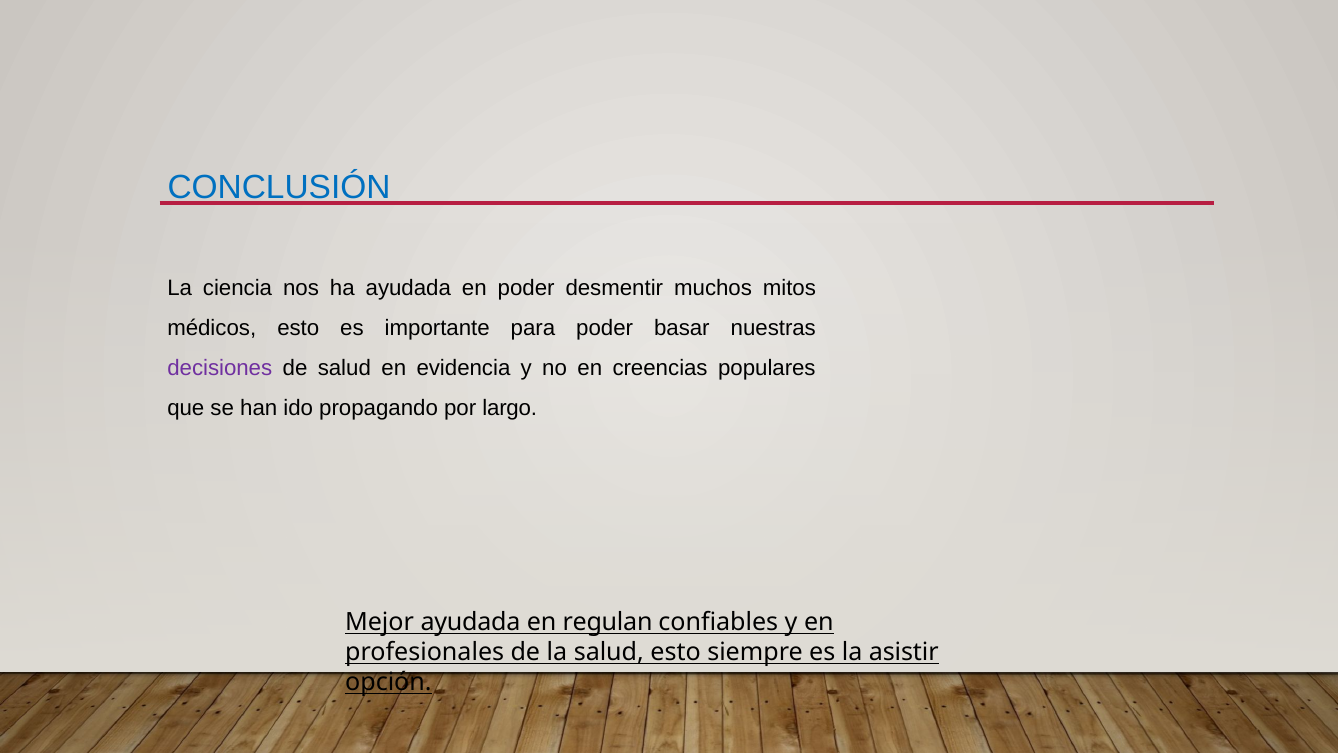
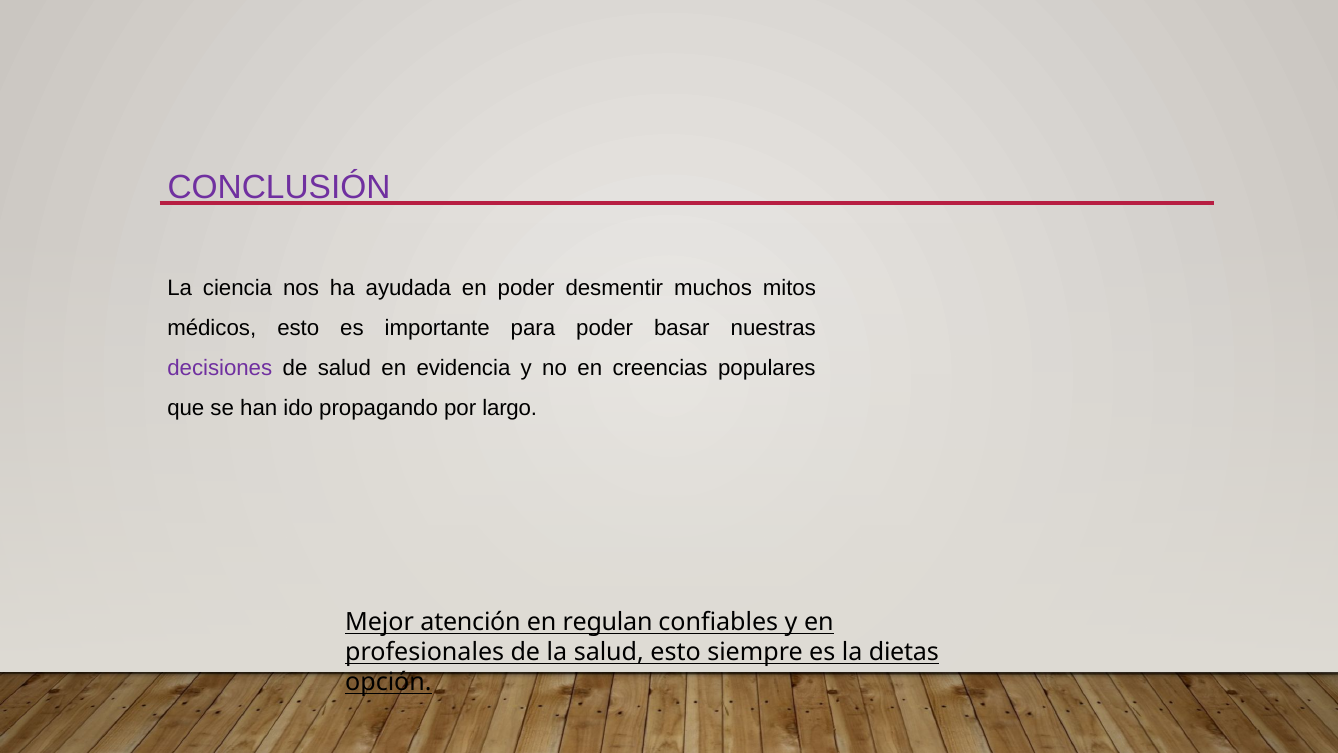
CONCLUSIÓN colour: blue -> purple
Mejor ayudada: ayudada -> atención
asistir: asistir -> dietas
